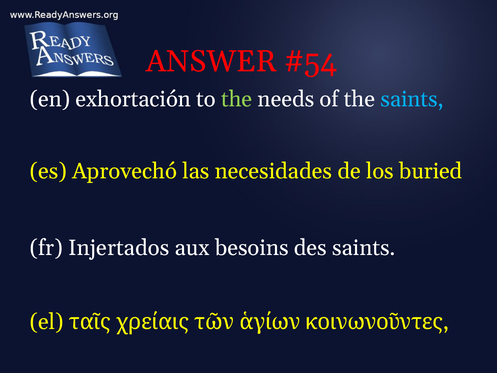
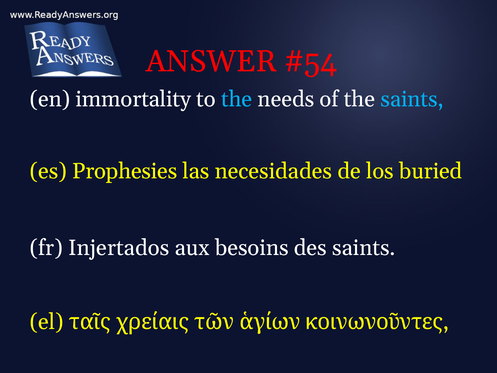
exhortación: exhortación -> immortality
the at (237, 99) colour: light green -> light blue
Aprovechó: Aprovechó -> Prophesies
